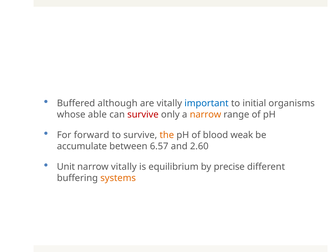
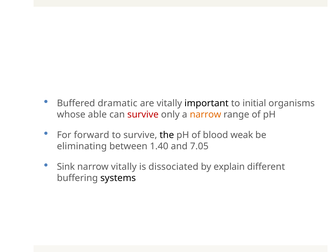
although: although -> dramatic
important colour: blue -> black
the colour: orange -> black
accumulate: accumulate -> eliminating
6.57: 6.57 -> 1.40
2.60: 2.60 -> 7.05
Unit: Unit -> Sink
equilibrium: equilibrium -> dissociated
precise: precise -> explain
systems colour: orange -> black
